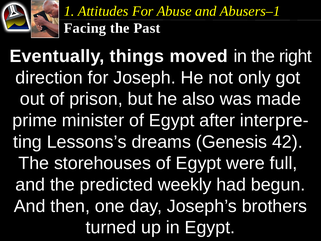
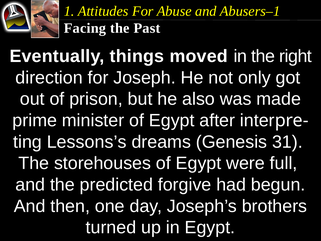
42: 42 -> 31
weekly: weekly -> forgive
